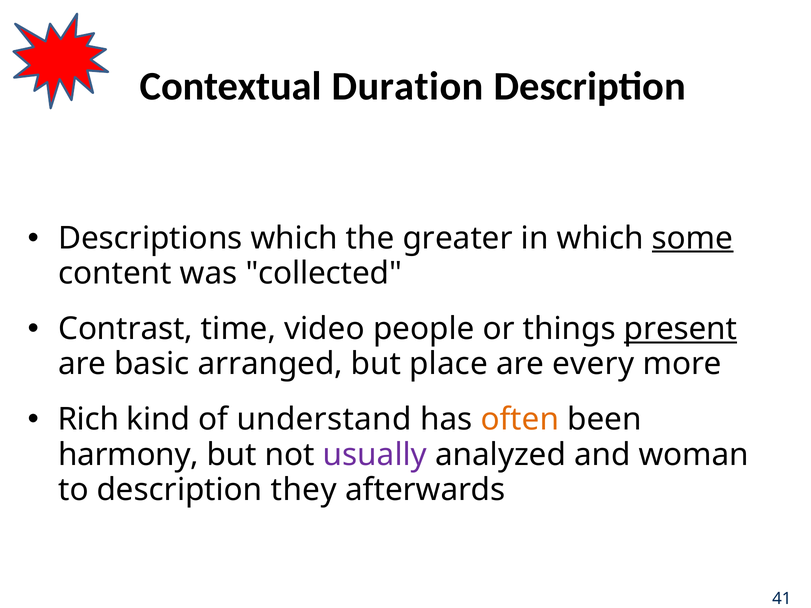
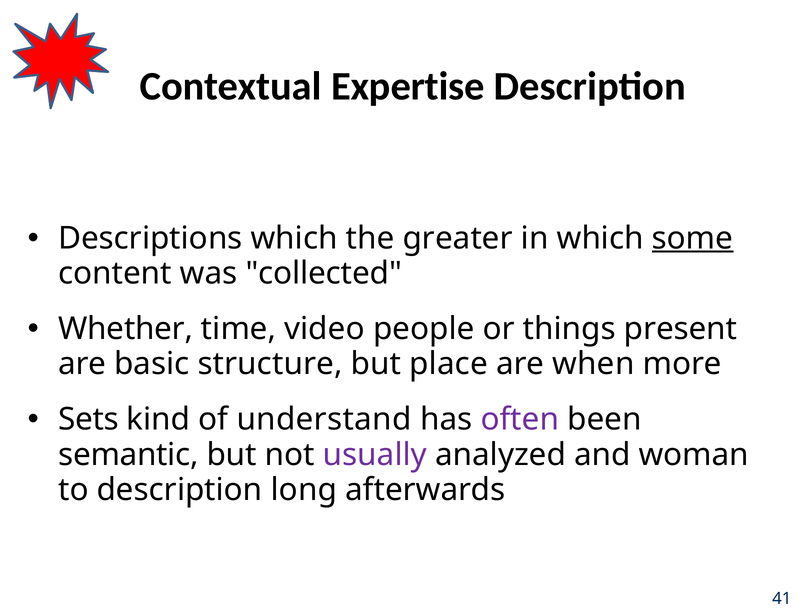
Duration: Duration -> Expertise
Contrast: Contrast -> Whether
present underline: present -> none
arranged: arranged -> structure
every: every -> when
Rich: Rich -> Sets
often colour: orange -> purple
harmony: harmony -> semantic
they: they -> long
